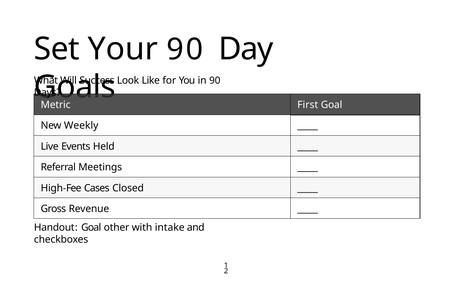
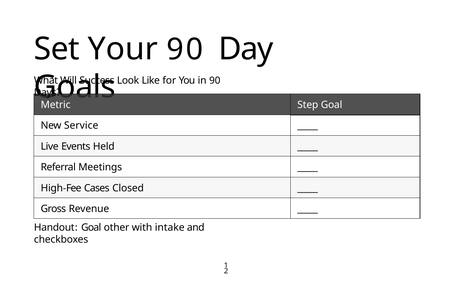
First: First -> Step
Weekly: Weekly -> Service
